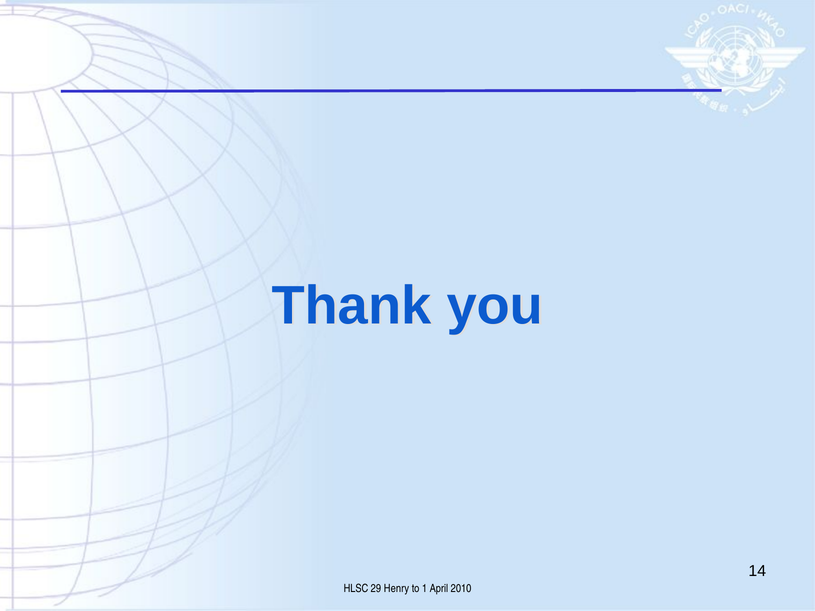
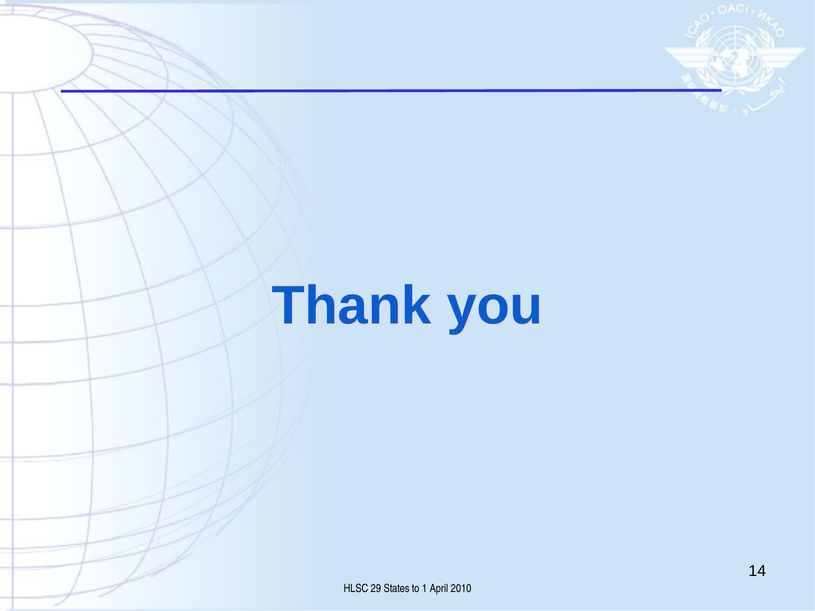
Henry: Henry -> States
